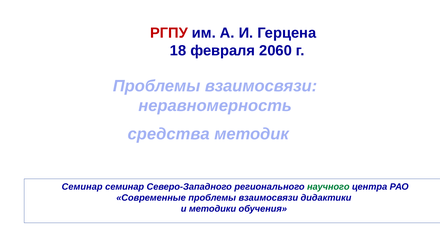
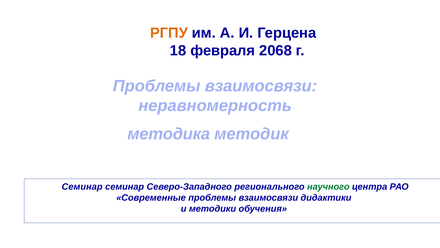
РГПУ colour: red -> orange
2060: 2060 -> 2068
средства: средства -> методика
